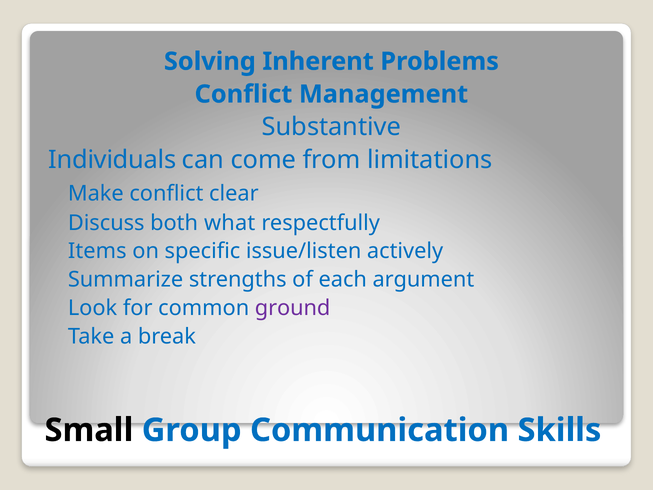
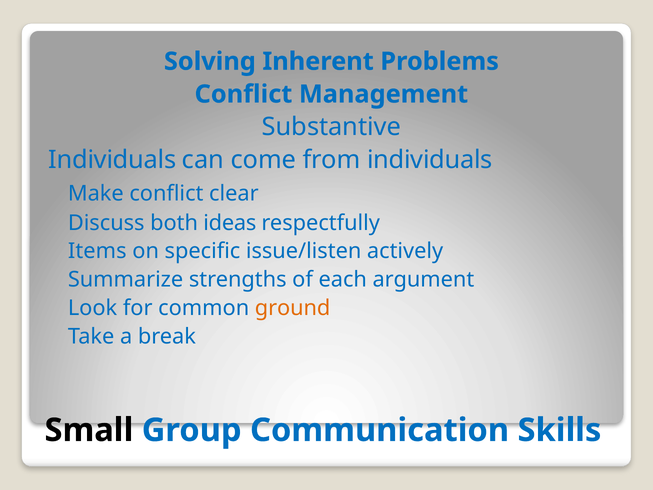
from limitations: limitations -> individuals
what: what -> ideas
ground colour: purple -> orange
